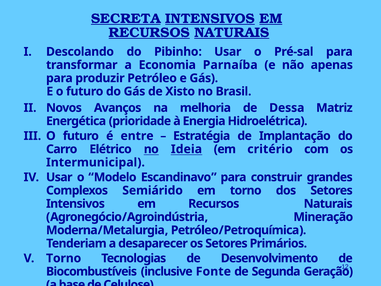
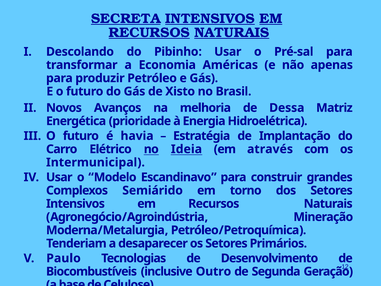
Parnaíba: Parnaíba -> Américas
entre: entre -> havia
critério: critério -> através
Torno at (64, 258): Torno -> Paulo
Fonte: Fonte -> Outro
